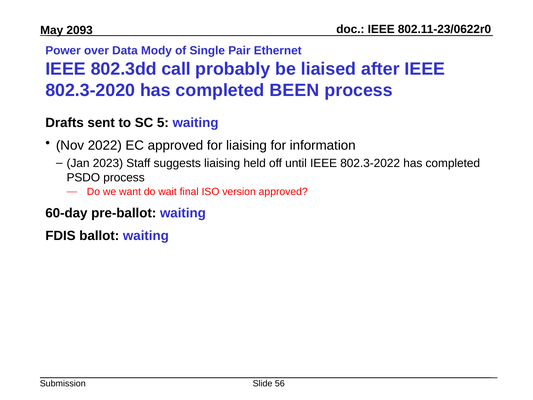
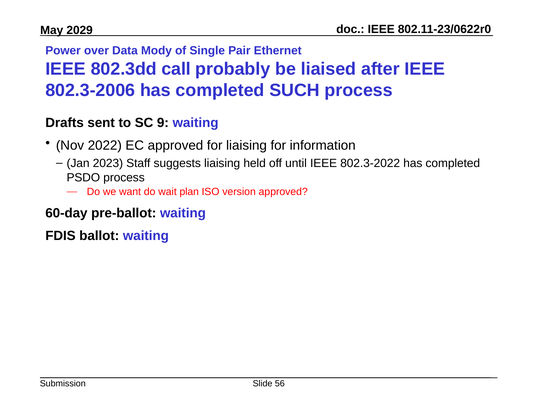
2093: 2093 -> 2029
802.3-2020: 802.3-2020 -> 802.3-2006
BEEN: BEEN -> SUCH
5: 5 -> 9
final: final -> plan
